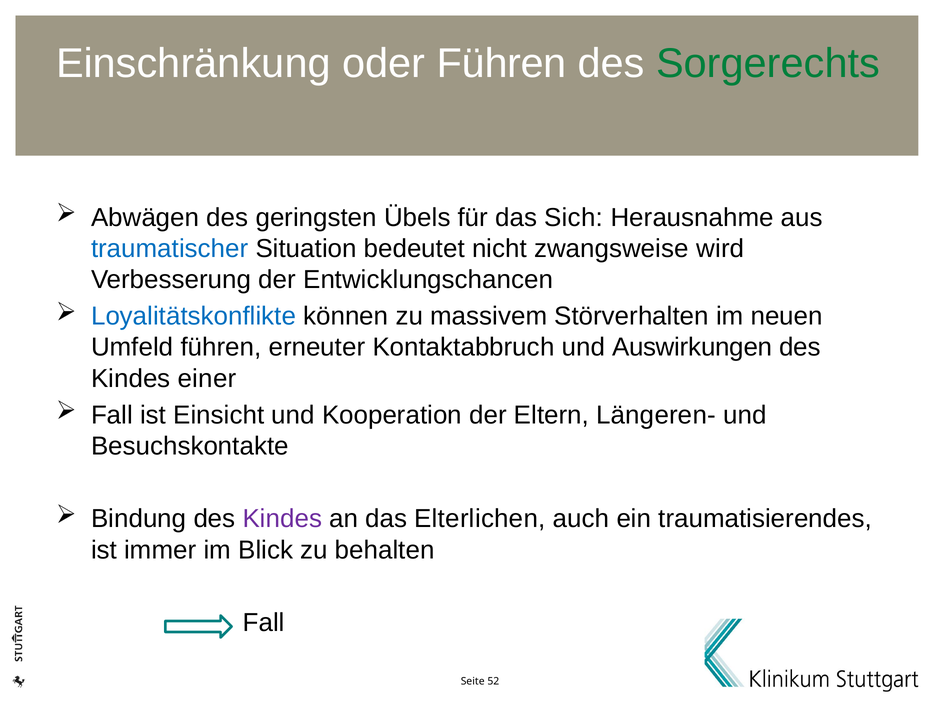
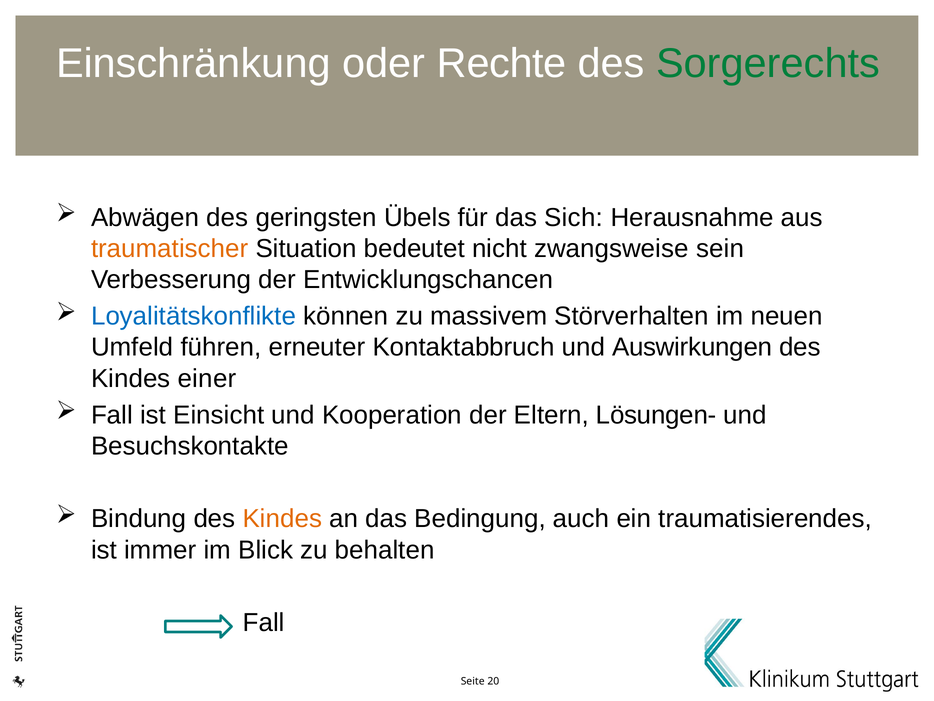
oder Führen: Führen -> Rechte
traumatischer colour: blue -> orange
wird: wird -> sein
Längeren-: Längeren- -> Lösungen-
Kindes at (282, 518) colour: purple -> orange
Elterlichen: Elterlichen -> Bedingung
52: 52 -> 20
